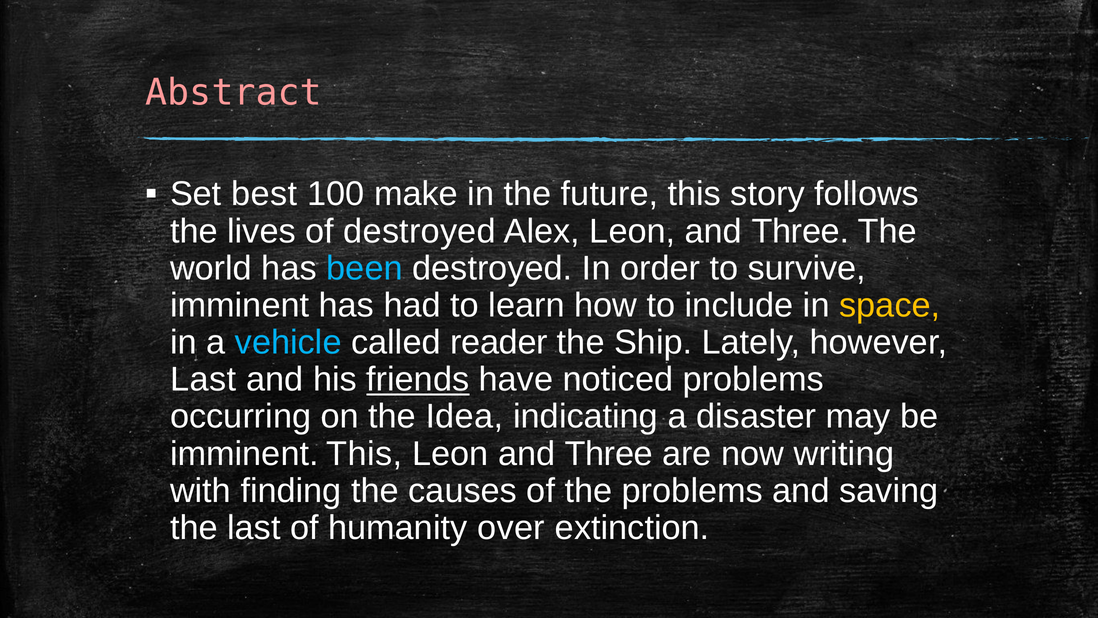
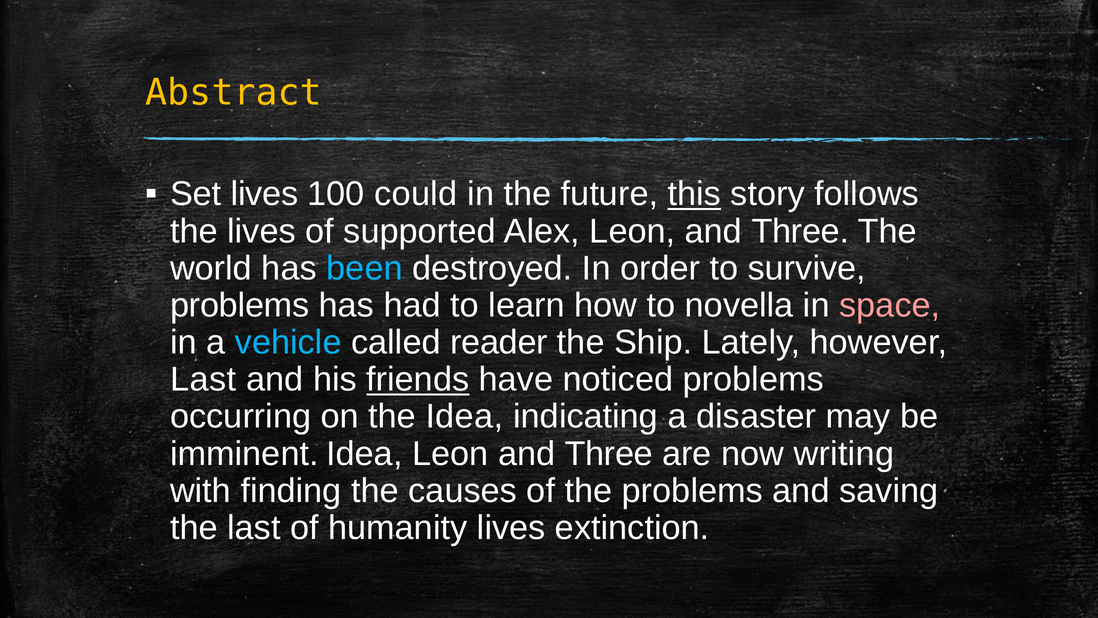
Abstract colour: pink -> yellow
Set best: best -> lives
make: make -> could
this at (694, 194) underline: none -> present
of destroyed: destroyed -> supported
imminent at (240, 305): imminent -> problems
include: include -> novella
space colour: yellow -> pink
imminent This: This -> Idea
humanity over: over -> lives
